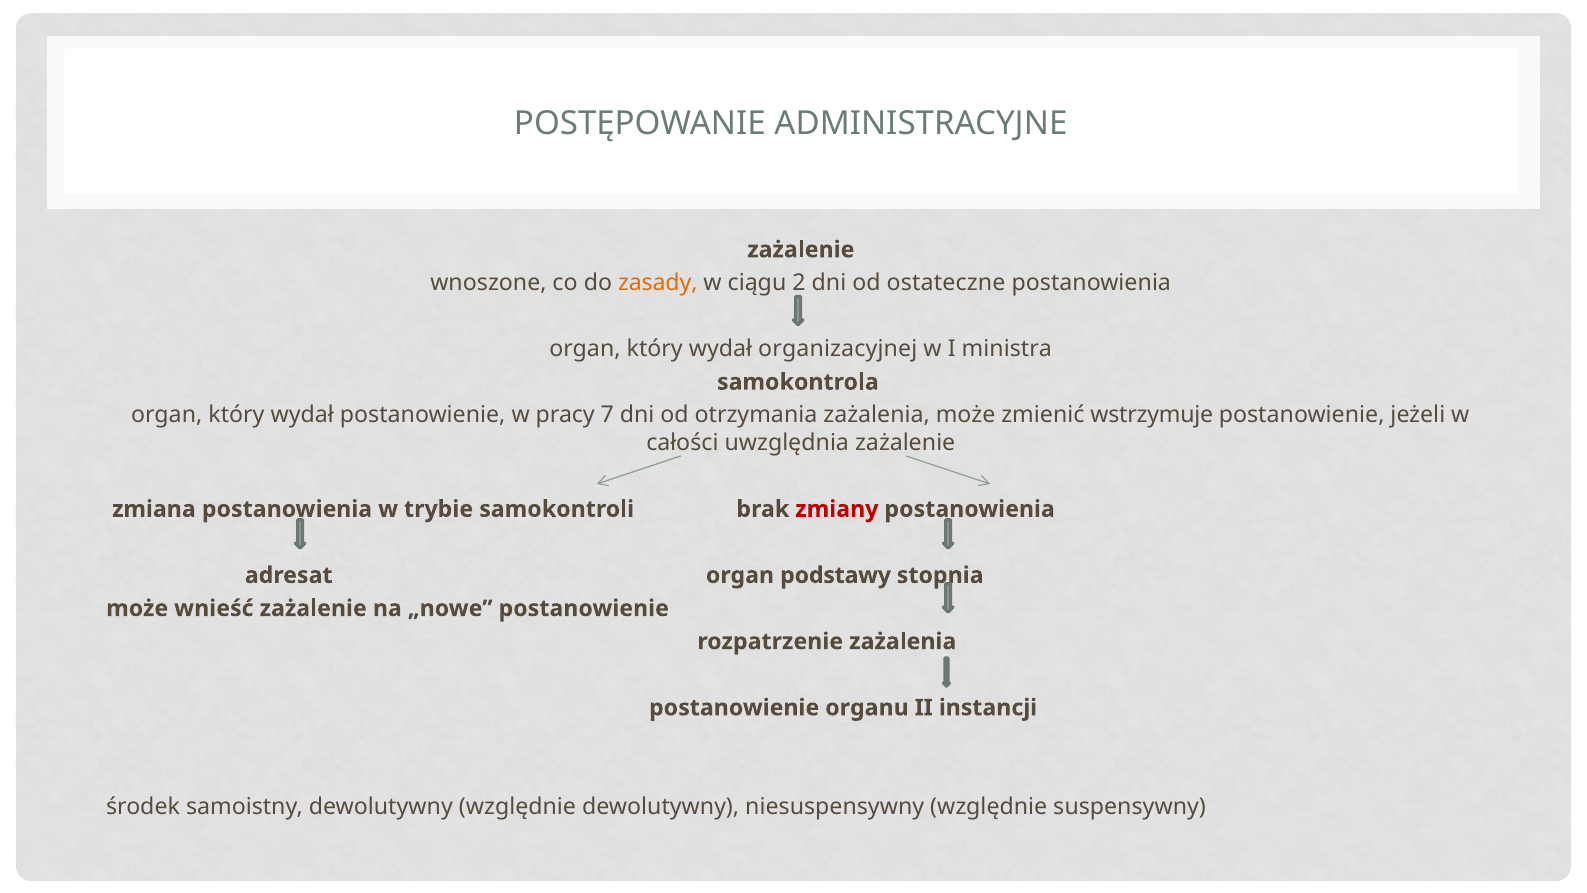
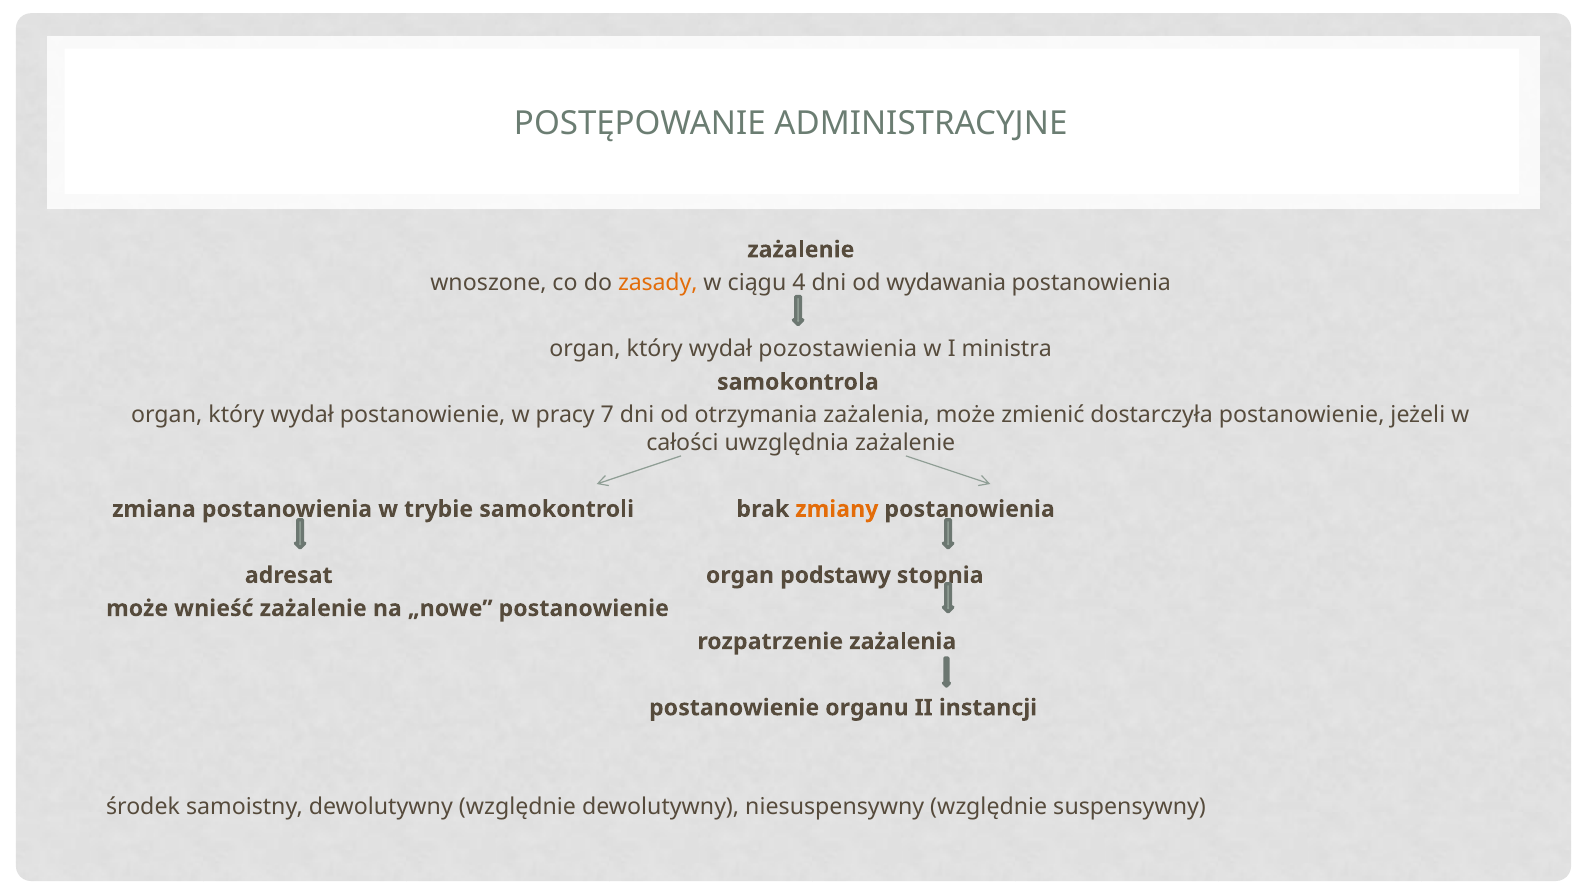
2: 2 -> 4
ostateczne: ostateczne -> wydawania
organizacyjnej: organizacyjnej -> pozostawienia
wstrzymuje: wstrzymuje -> dostarczyła
zmiany colour: red -> orange
